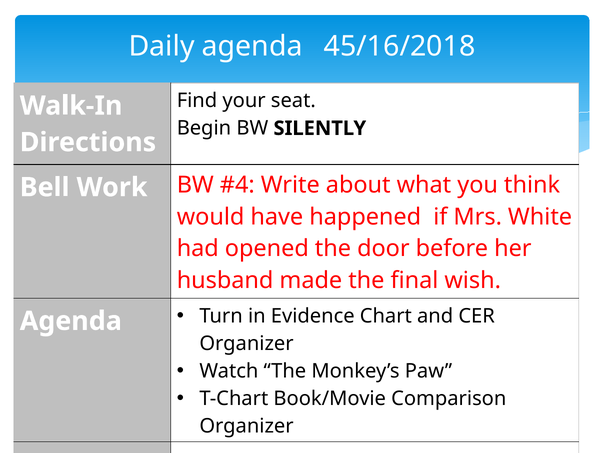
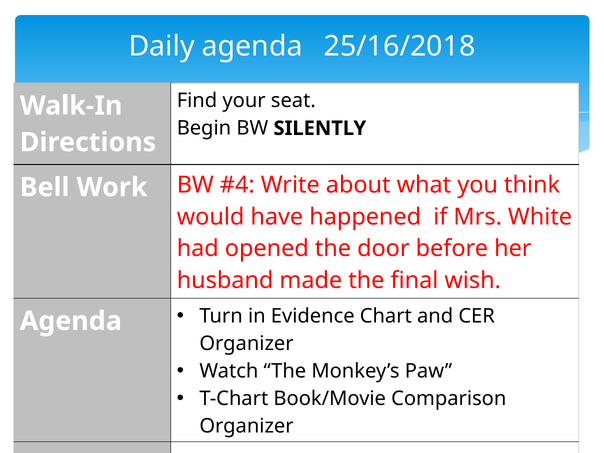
45/16/2018: 45/16/2018 -> 25/16/2018
